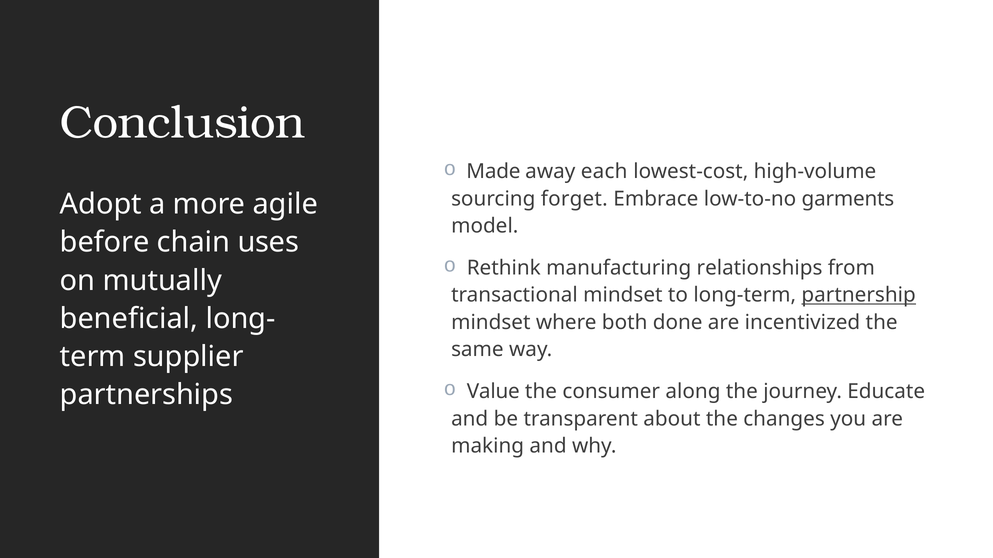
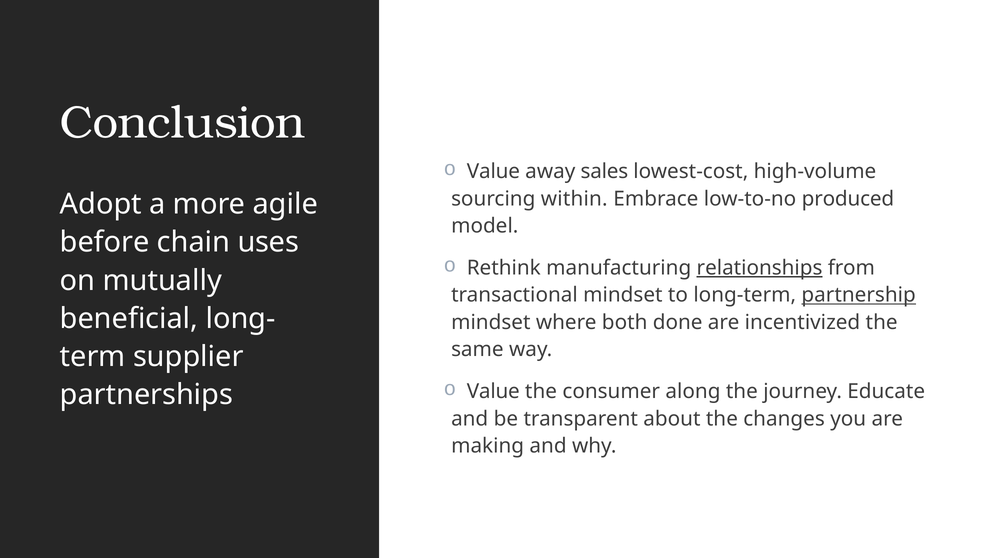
Made at (493, 172): Made -> Value
each: each -> sales
forget: forget -> within
garments: garments -> produced
relationships underline: none -> present
